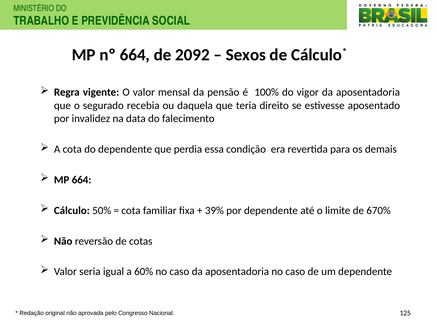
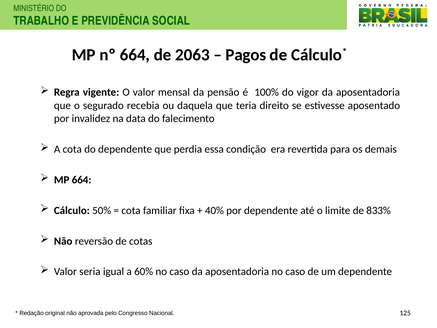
2092: 2092 -> 2063
Sexos: Sexos -> Pagos
39%: 39% -> 40%
670%: 670% -> 833%
